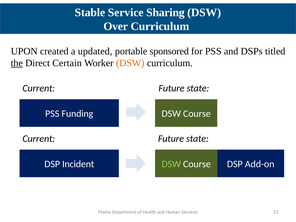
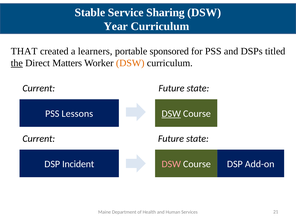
Over: Over -> Year
UPON: UPON -> THAT
updated: updated -> learners
Certain: Certain -> Matters
Funding: Funding -> Lessons
DSW at (171, 114) underline: none -> present
DSW at (171, 164) colour: light green -> pink
